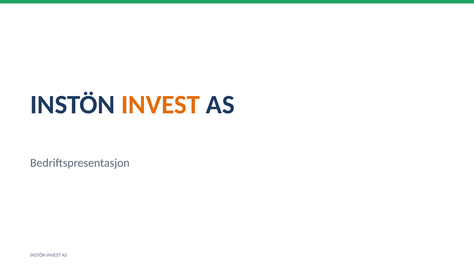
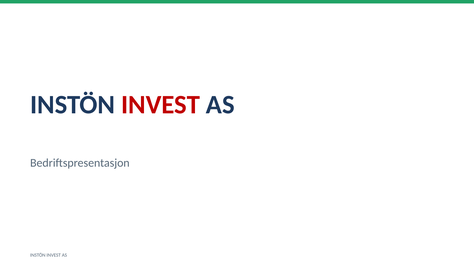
INVEST at (161, 105) colour: orange -> red
